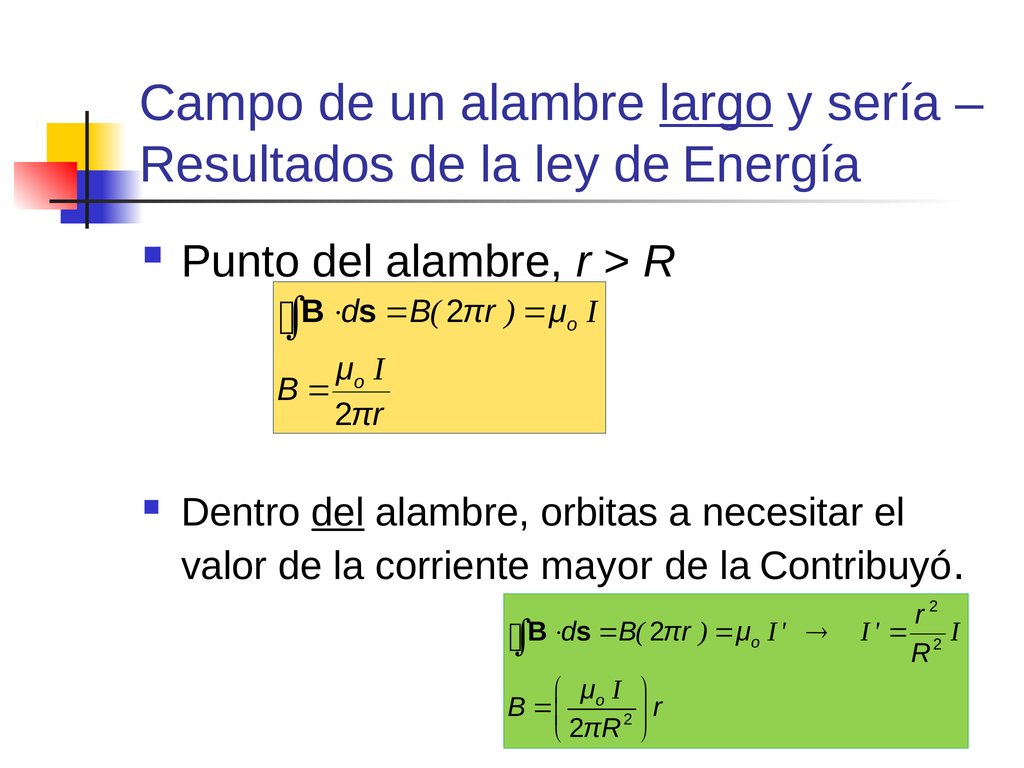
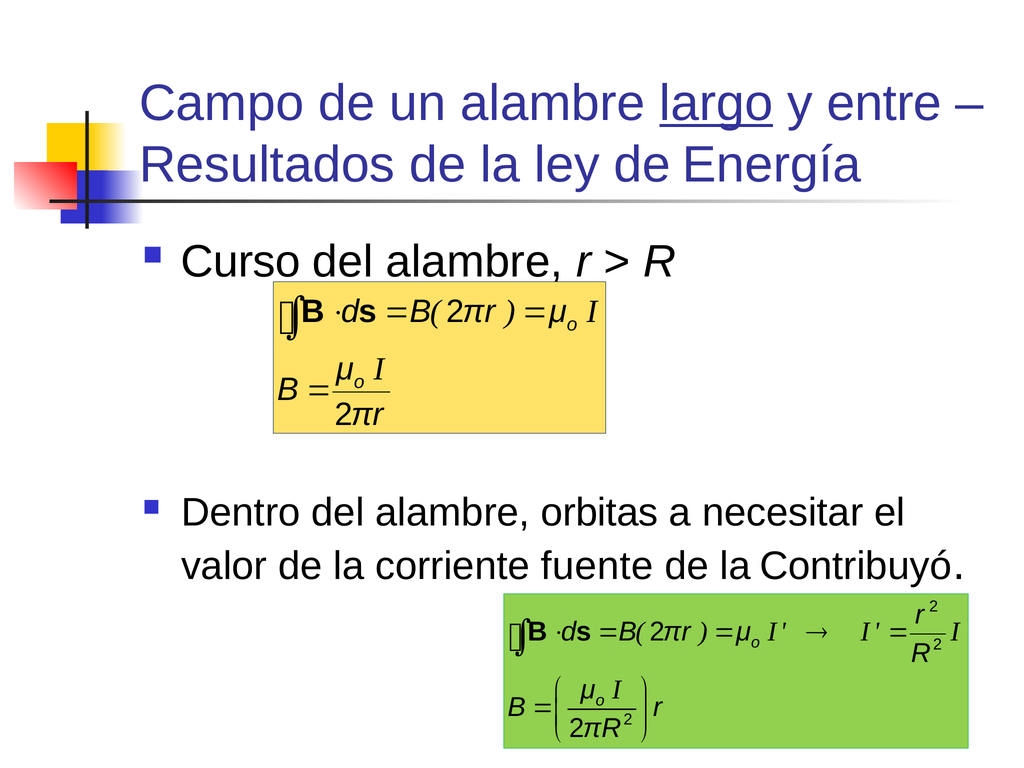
sería: sería -> entre
Punto: Punto -> Curso
del at (338, 513) underline: present -> none
mayor: mayor -> fuente
